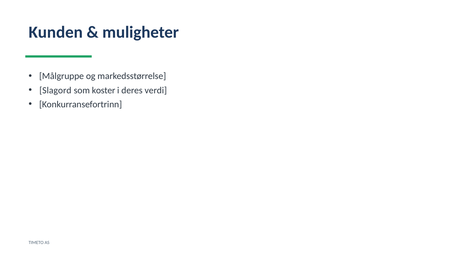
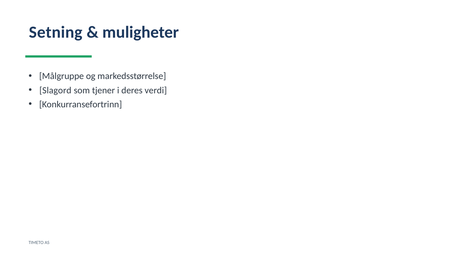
Kunden: Kunden -> Setning
koster: koster -> tjener
